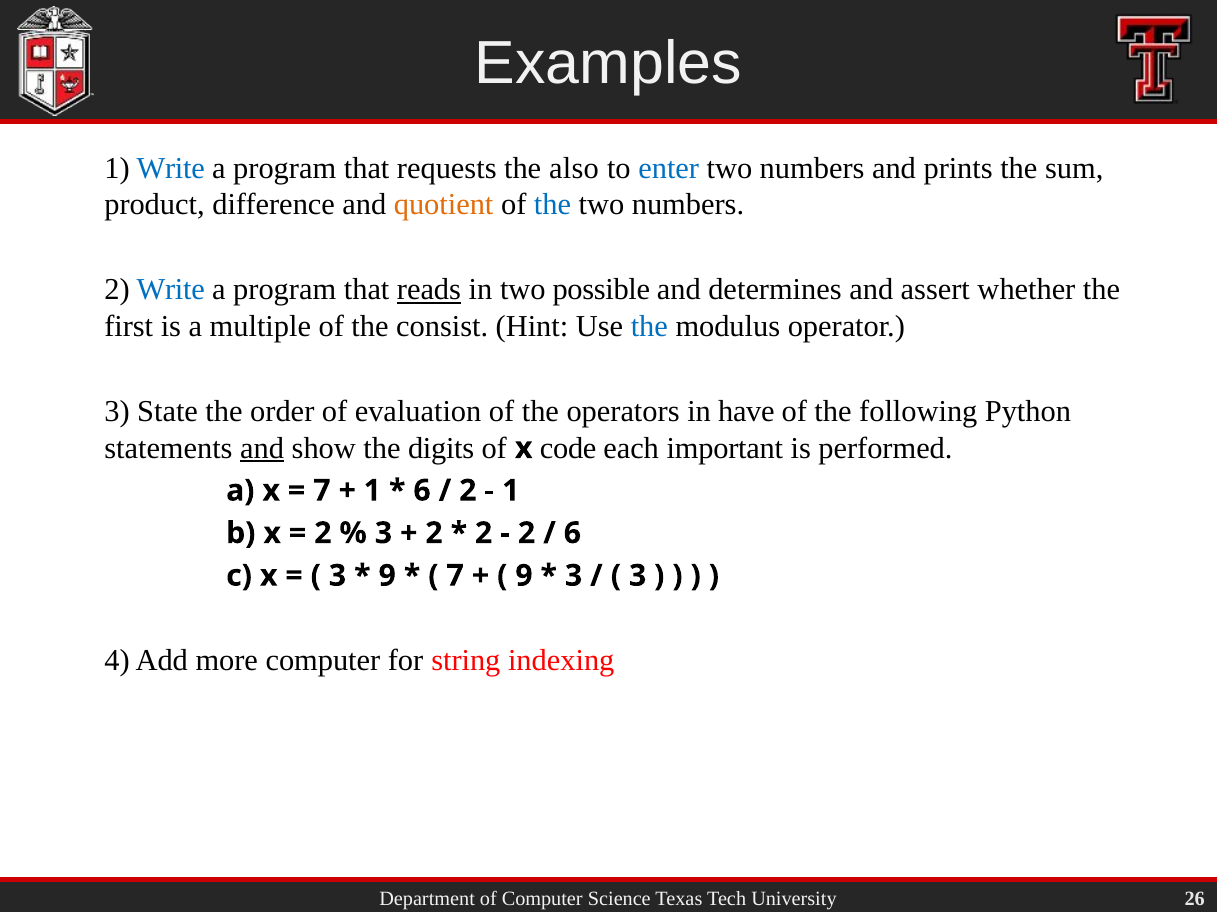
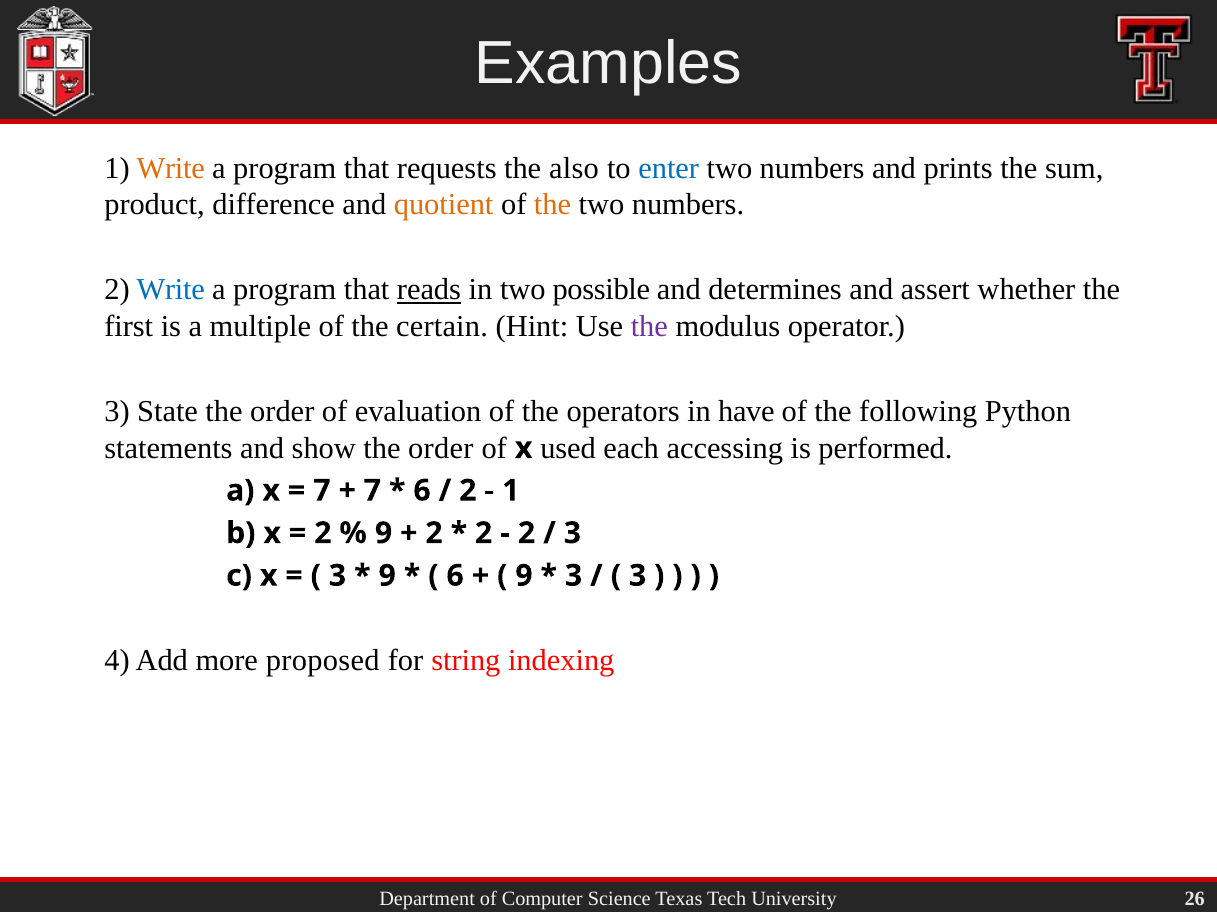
Write at (171, 168) colour: blue -> orange
the at (553, 205) colour: blue -> orange
consist: consist -> certain
the at (649, 327) colour: blue -> purple
and at (262, 448) underline: present -> none
show the digits: digits -> order
code: code -> used
important: important -> accessing
1 at (372, 491): 1 -> 7
3 at (384, 534): 3 -> 9
6 at (572, 534): 6 -> 3
7 at (455, 576): 7 -> 6
more computer: computer -> proposed
